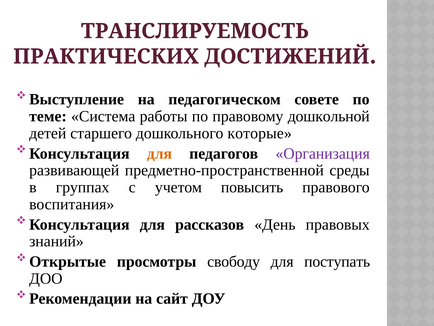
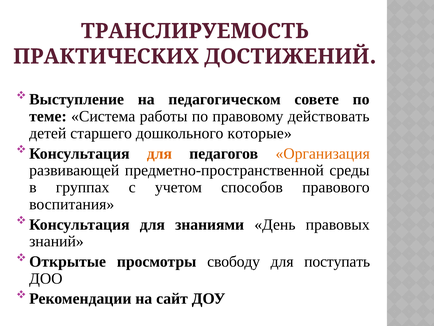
дошкольной: дошкольной -> действовать
Организация colour: purple -> orange
повысить: повысить -> способов
рассказов: рассказов -> знаниями
